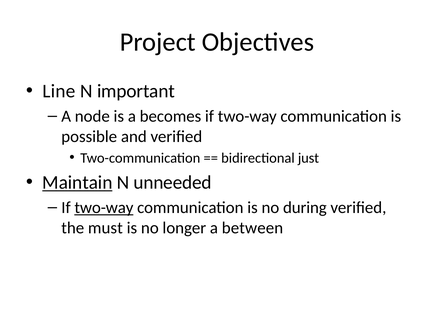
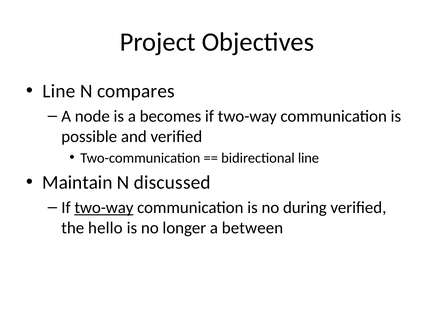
important: important -> compares
bidirectional just: just -> line
Maintain underline: present -> none
unneeded: unneeded -> discussed
must: must -> hello
